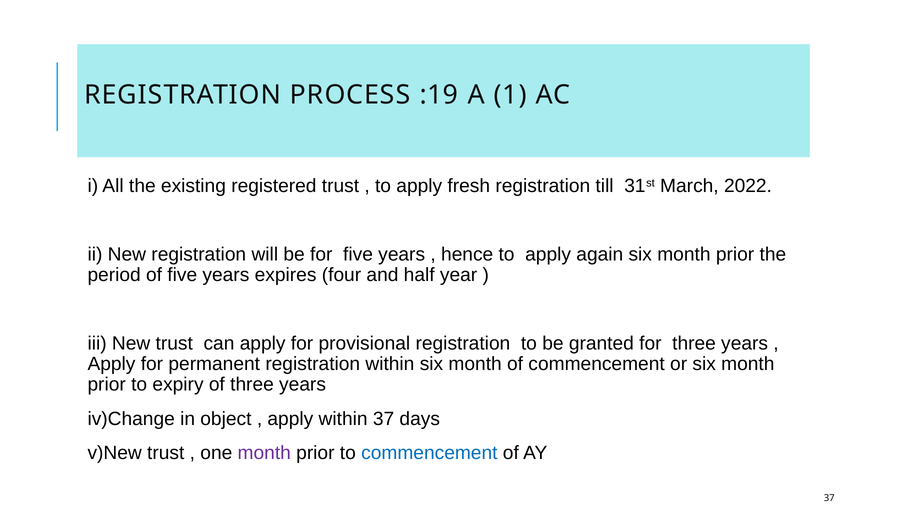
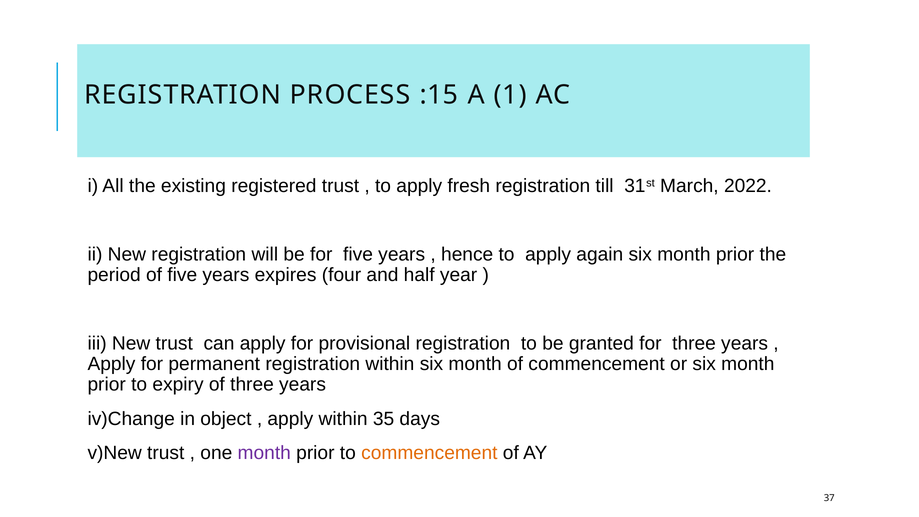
:19: :19 -> :15
within 37: 37 -> 35
commencement at (429, 453) colour: blue -> orange
